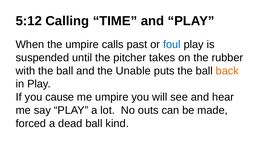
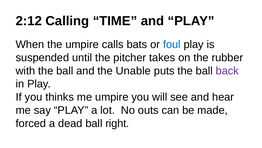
5:12: 5:12 -> 2:12
past: past -> bats
back colour: orange -> purple
cause: cause -> thinks
kind: kind -> right
